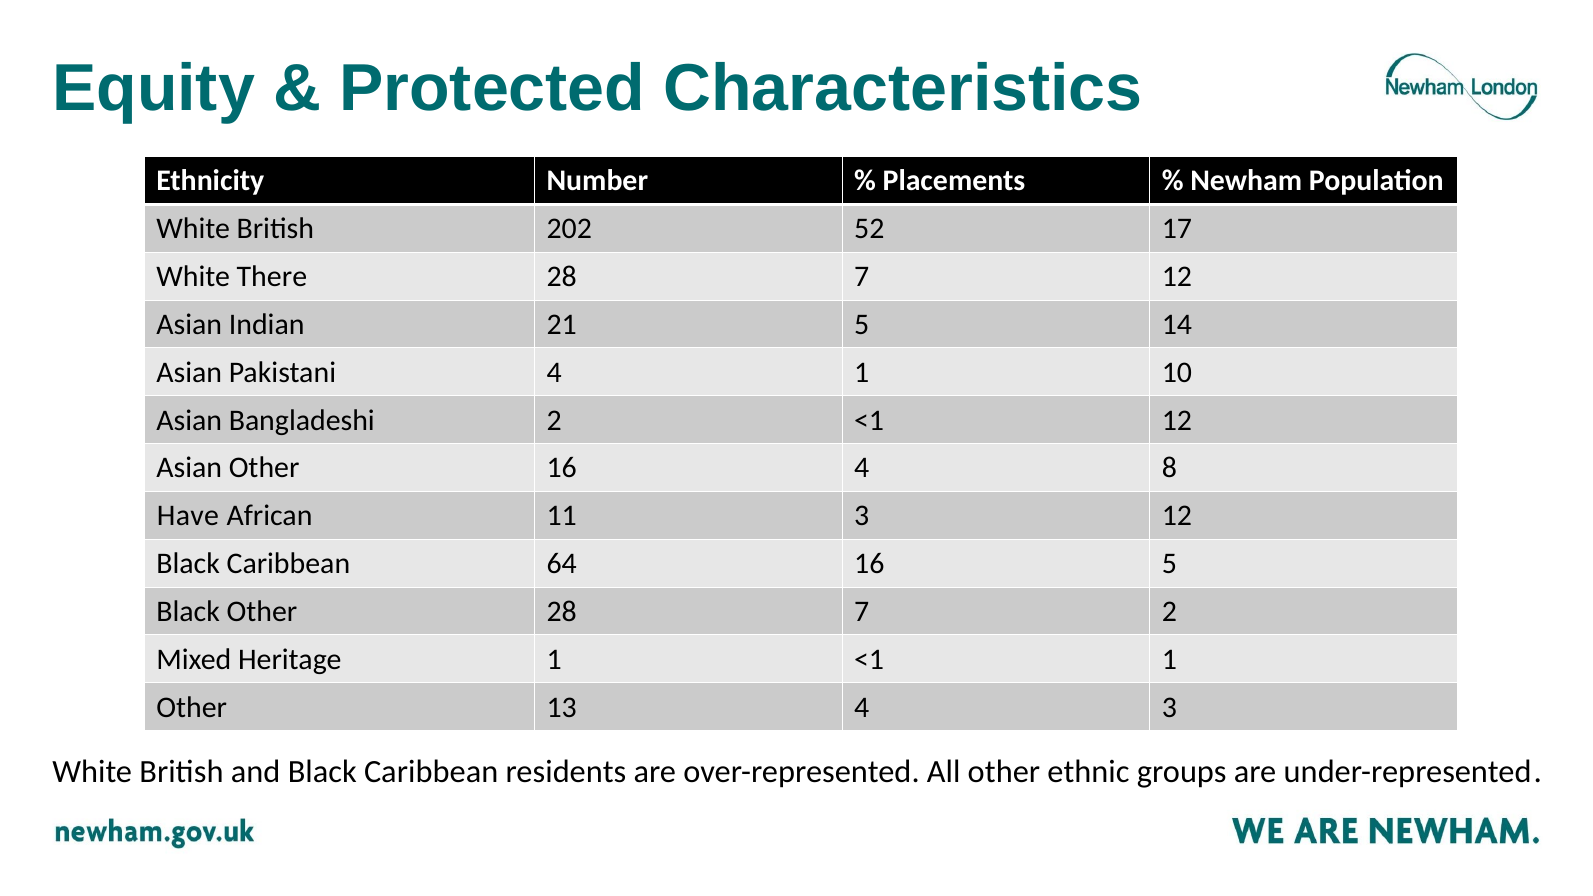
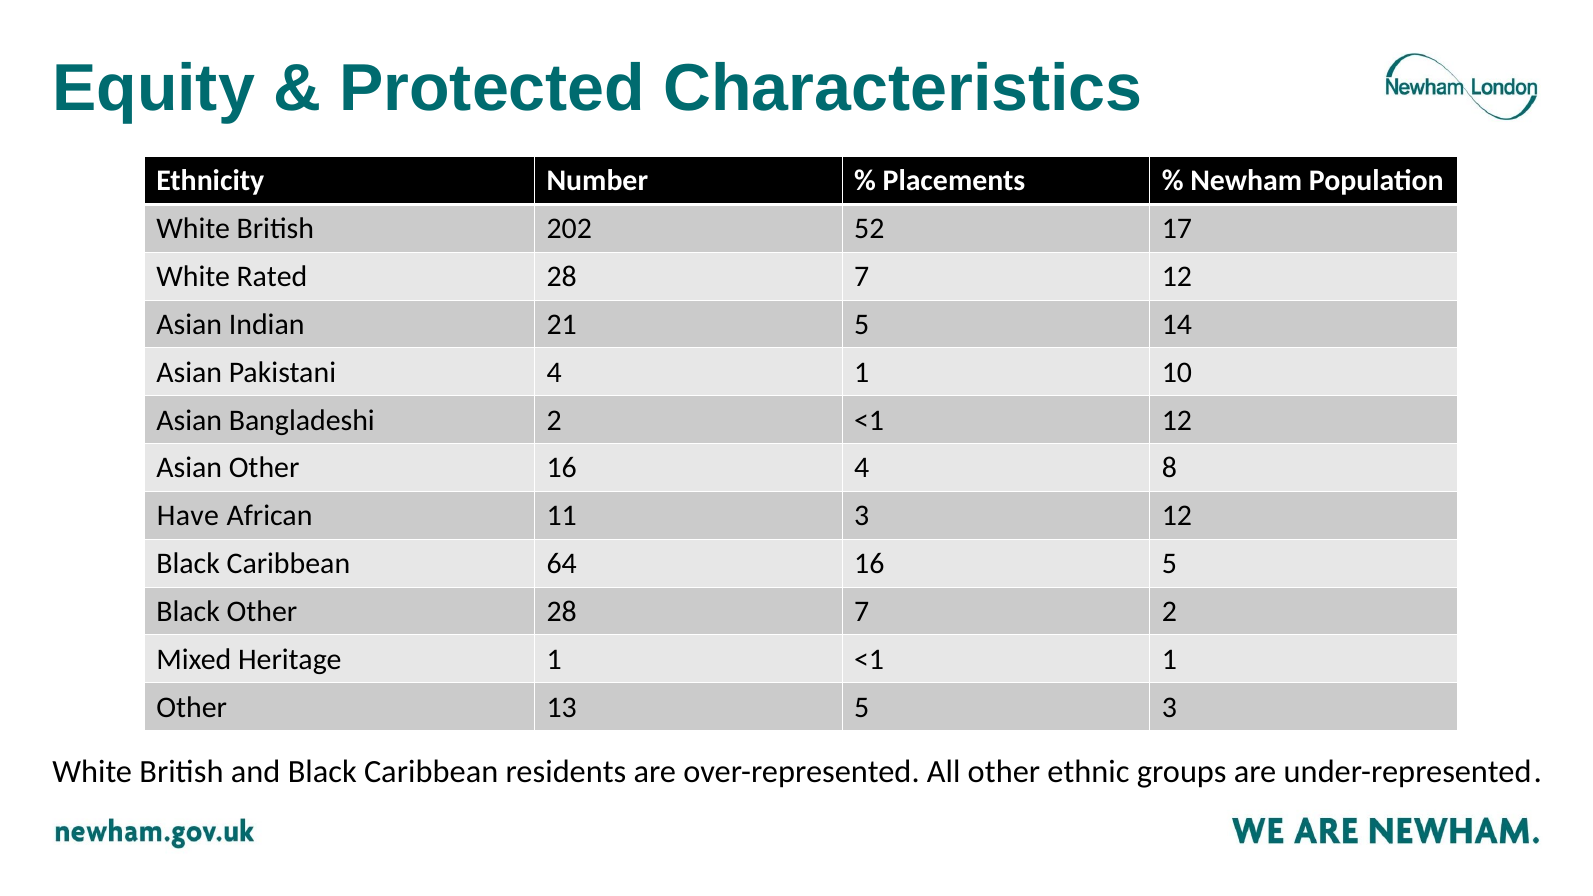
There: There -> Rated
13 4: 4 -> 5
